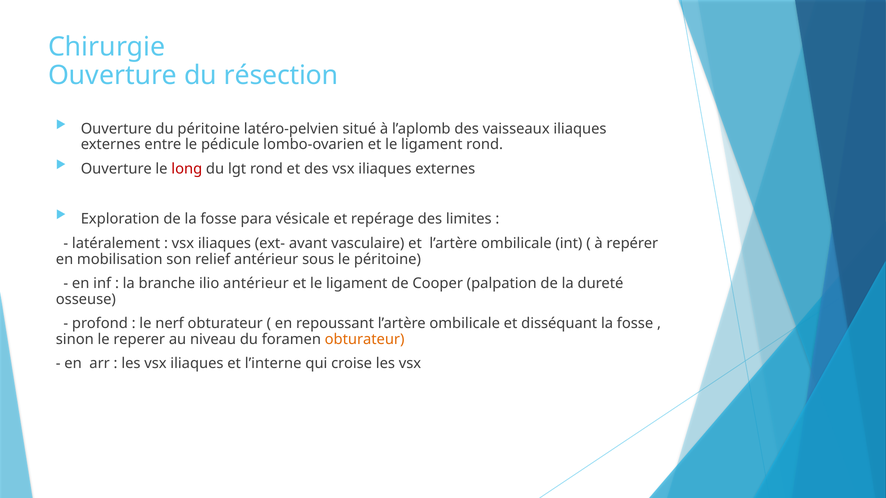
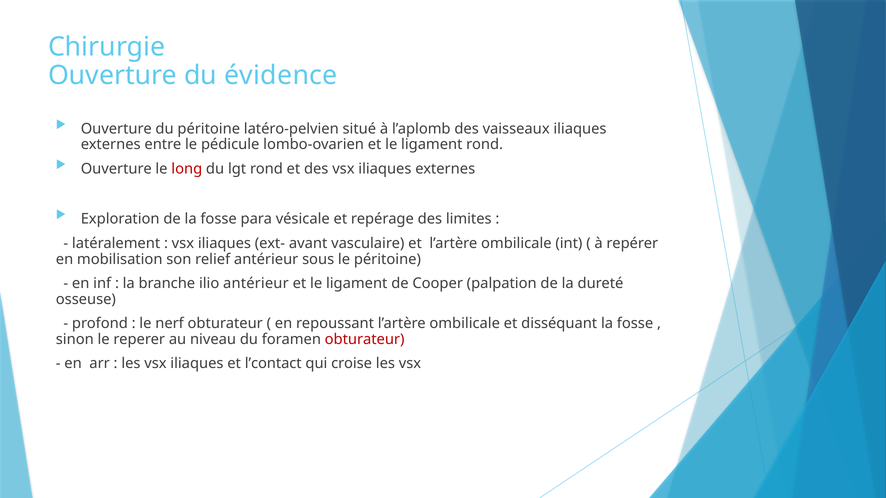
résection: résection -> évidence
obturateur at (365, 340) colour: orange -> red
l’interne: l’interne -> l’contact
